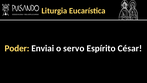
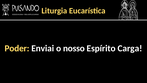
servo: servo -> nosso
César: César -> Carga
